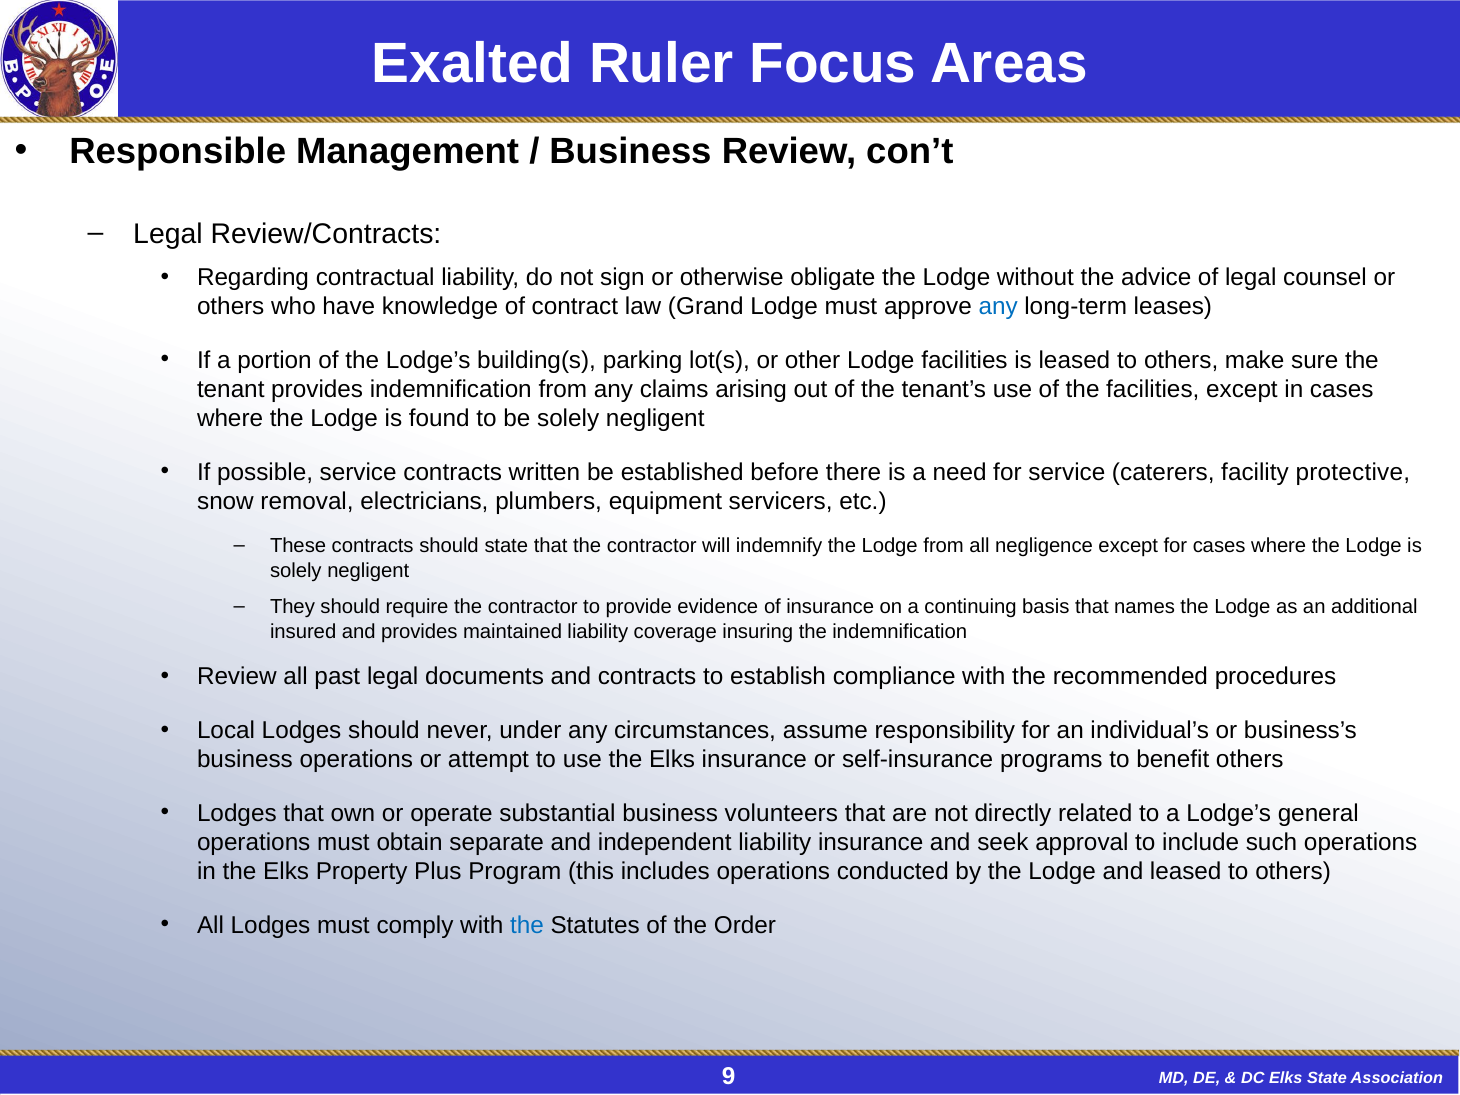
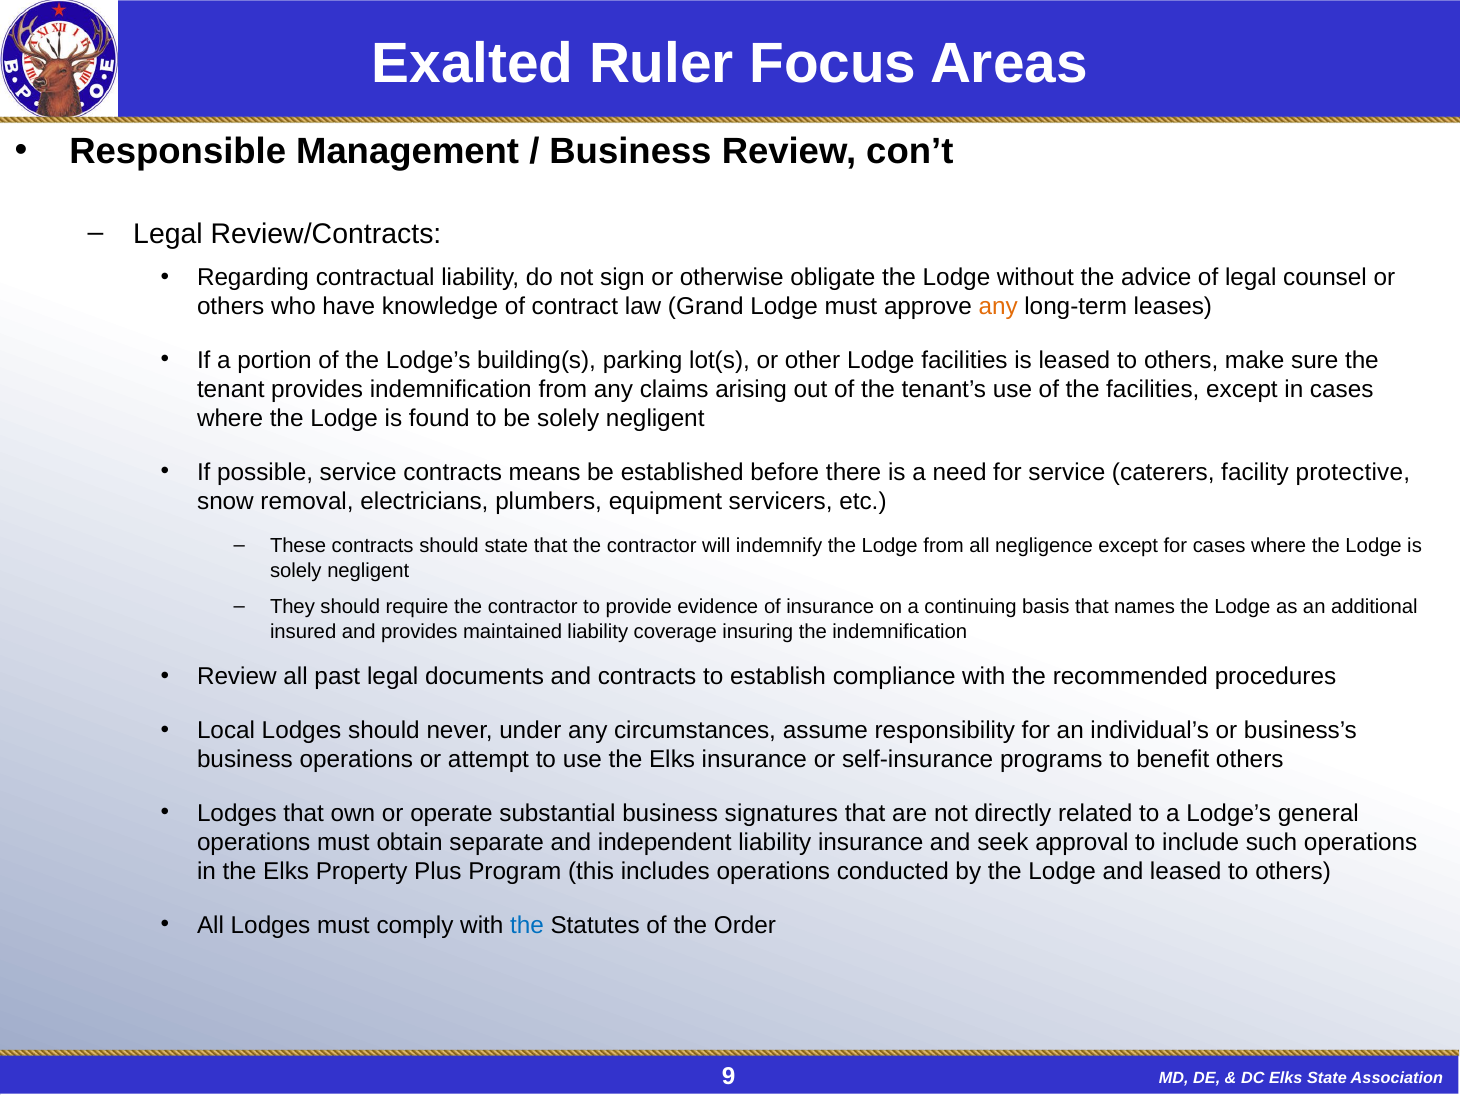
any at (998, 307) colour: blue -> orange
written: written -> means
volunteers: volunteers -> signatures
